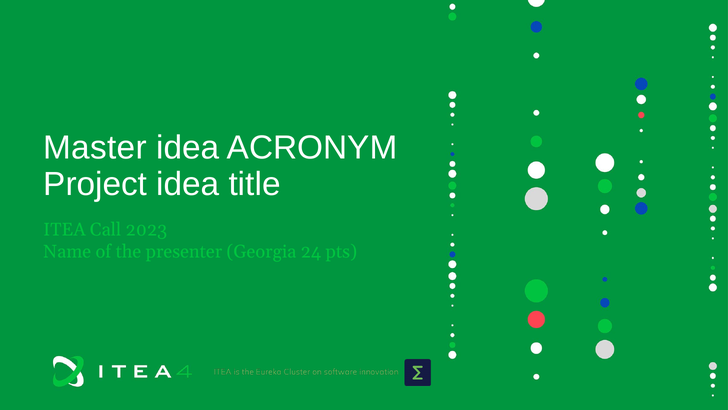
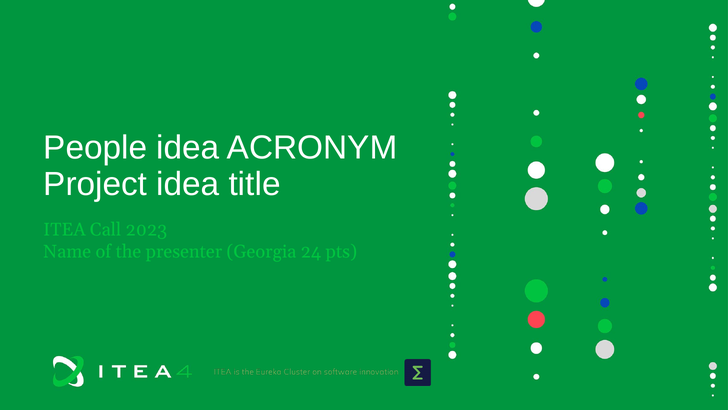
Master: Master -> People
